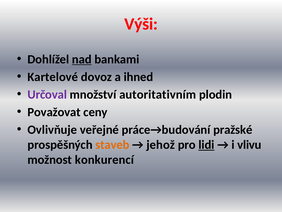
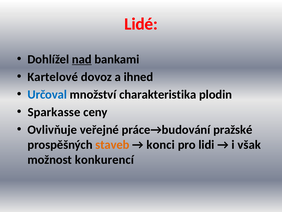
Výši: Výši -> Lidé
Určoval colour: purple -> blue
autoritativním: autoritativním -> charakteristika
Považovat: Považovat -> Sparkasse
jehož: jehož -> konci
lidi underline: present -> none
vlivu: vlivu -> však
